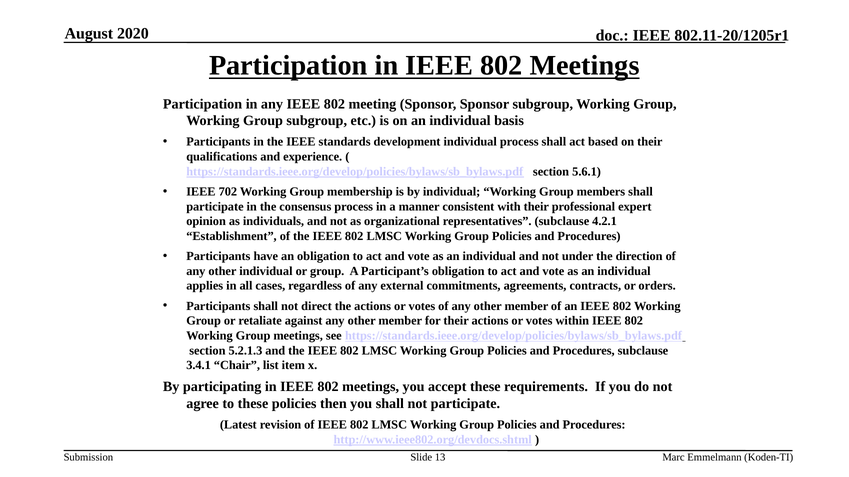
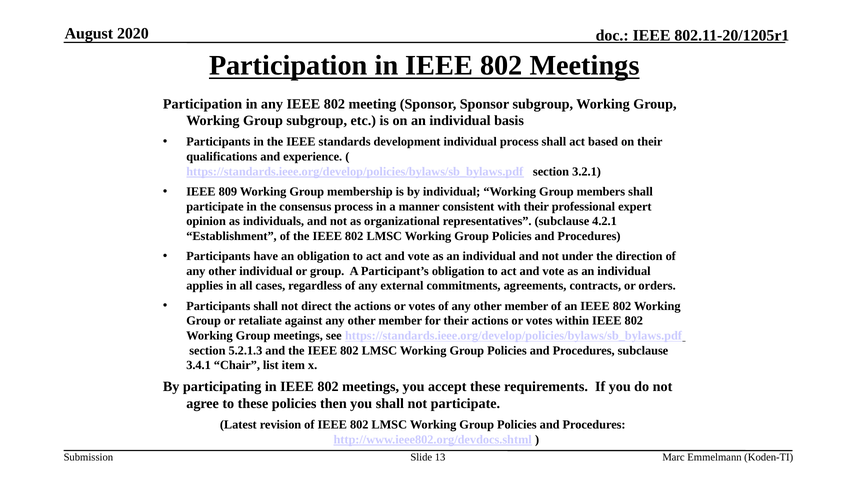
5.6.1: 5.6.1 -> 3.2.1
702: 702 -> 809
